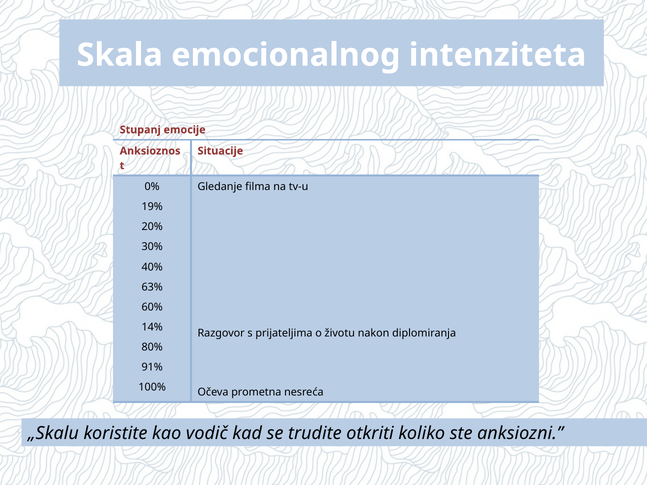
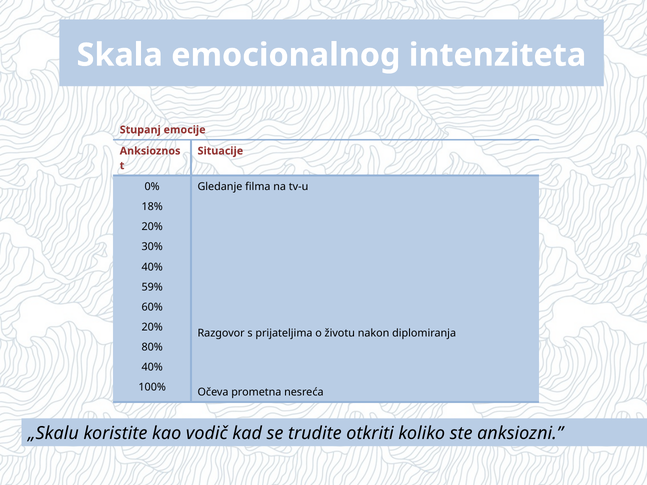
19%: 19% -> 18%
63%: 63% -> 59%
14% at (152, 327): 14% -> 20%
91% at (152, 368): 91% -> 40%
